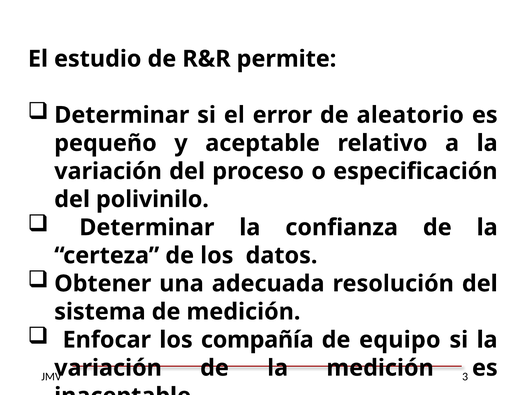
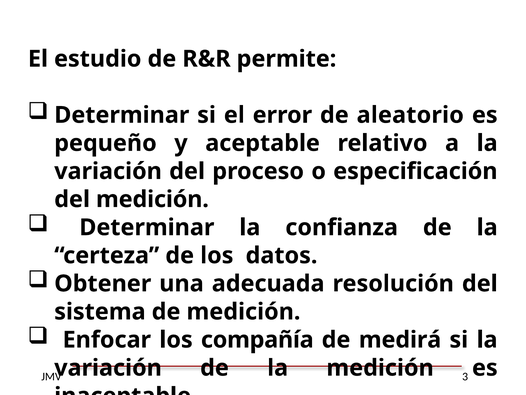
del polivinilo: polivinilo -> medición
equipo: equipo -> medirá
